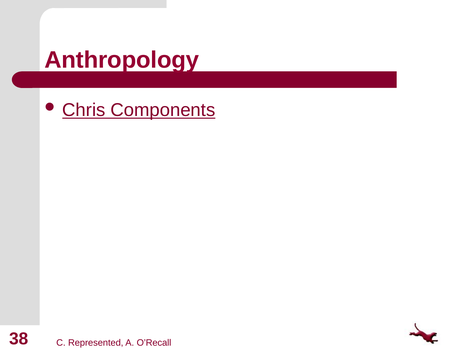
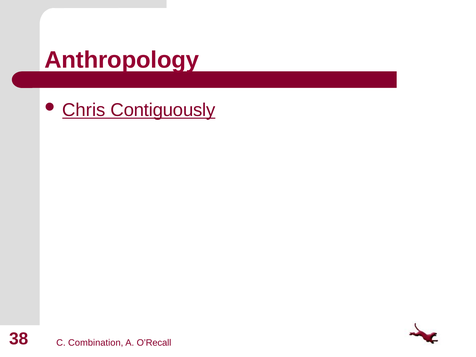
Components: Components -> Contiguously
Represented: Represented -> Combination
